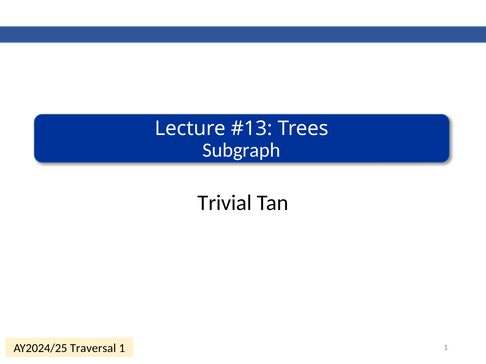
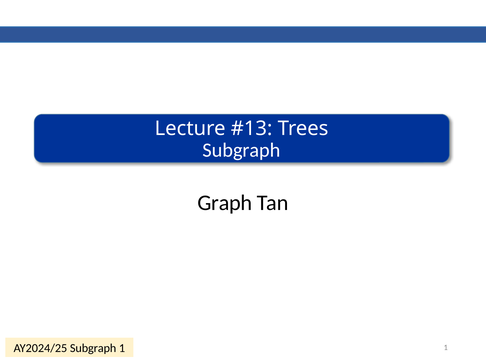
Trivial: Trivial -> Graph
AY2024/25 Traversal: Traversal -> Subgraph
